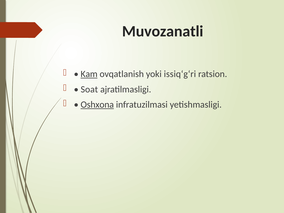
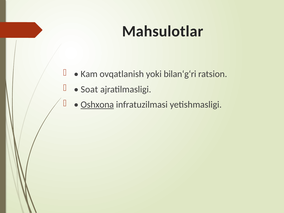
Muvozanatli: Muvozanatli -> Mahsulotlar
Kam underline: present -> none
issiq‘g‘ri: issiq‘g‘ri -> bilan‘g‘ri
